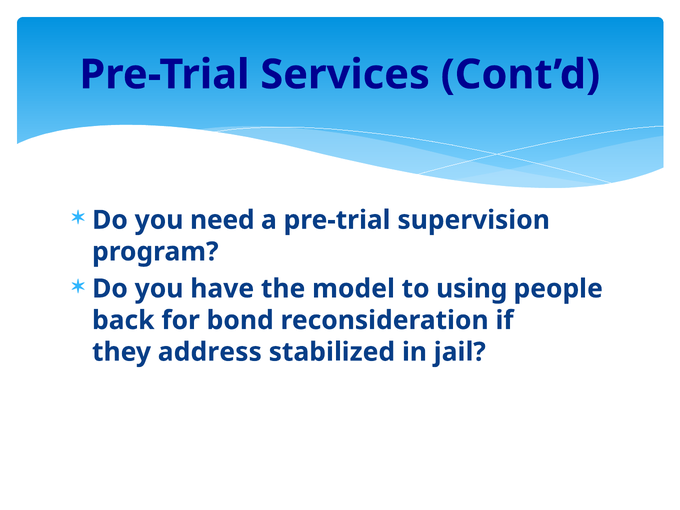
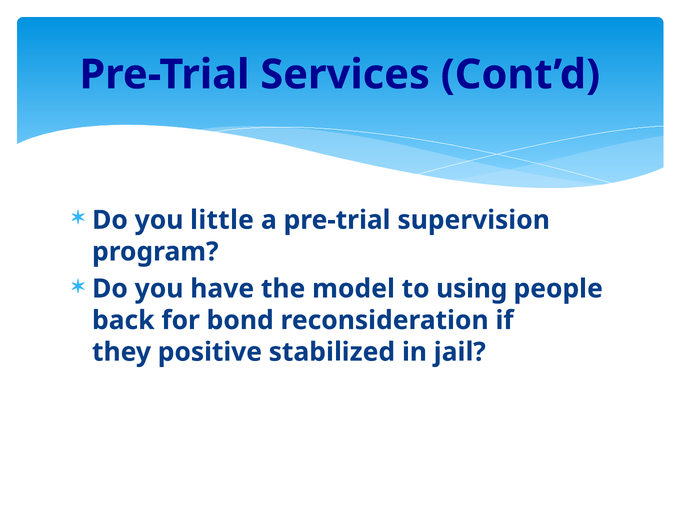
need: need -> little
address: address -> positive
